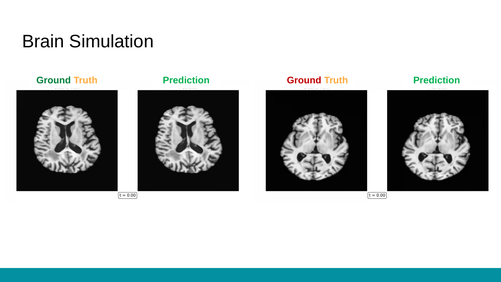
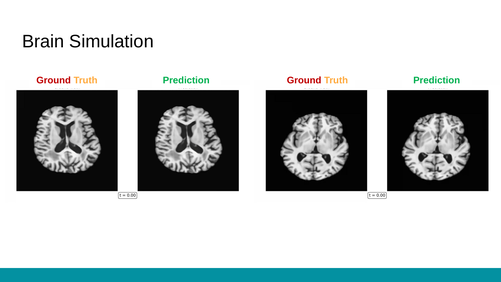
Ground at (54, 80) colour: green -> red
